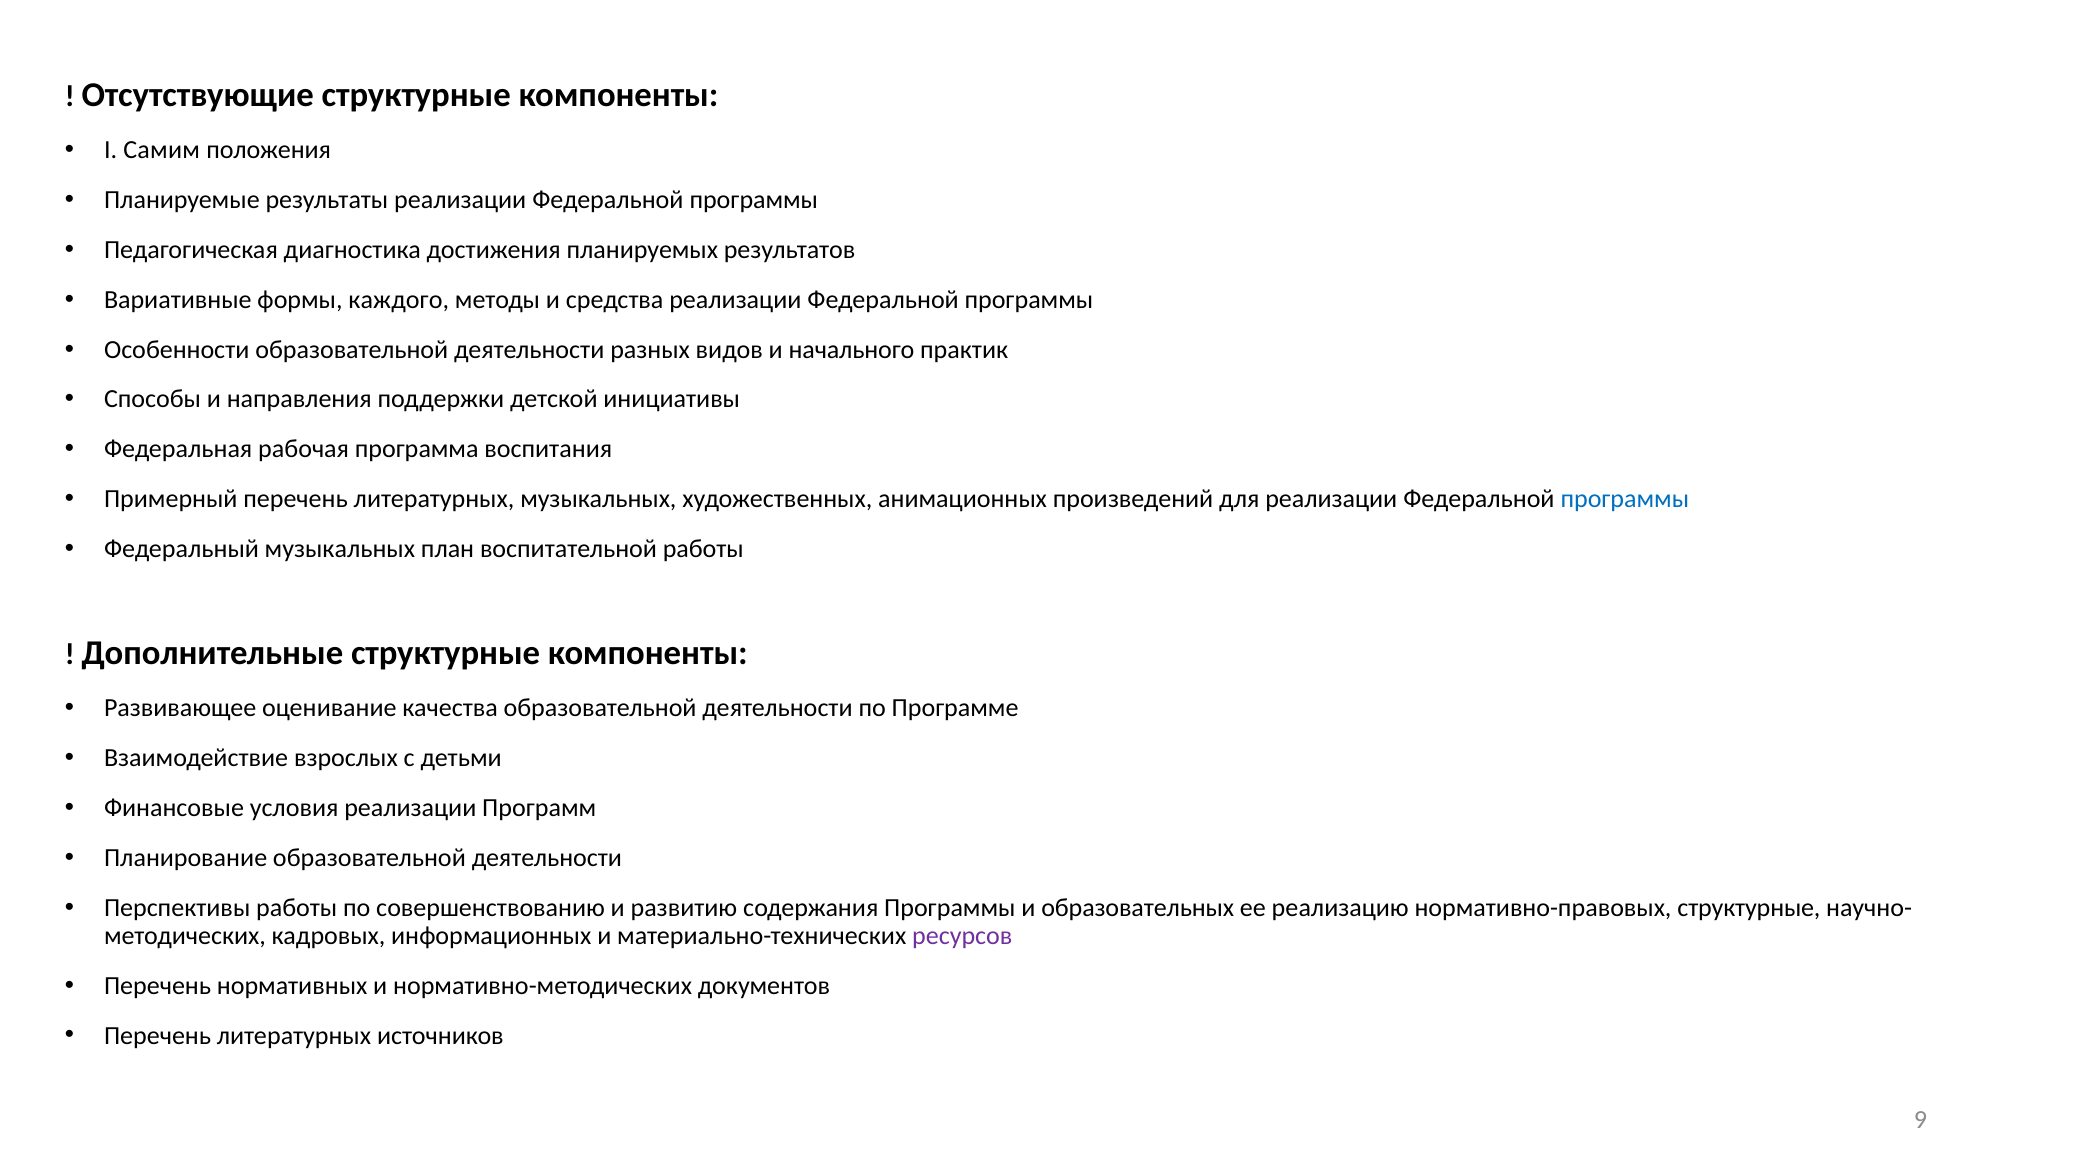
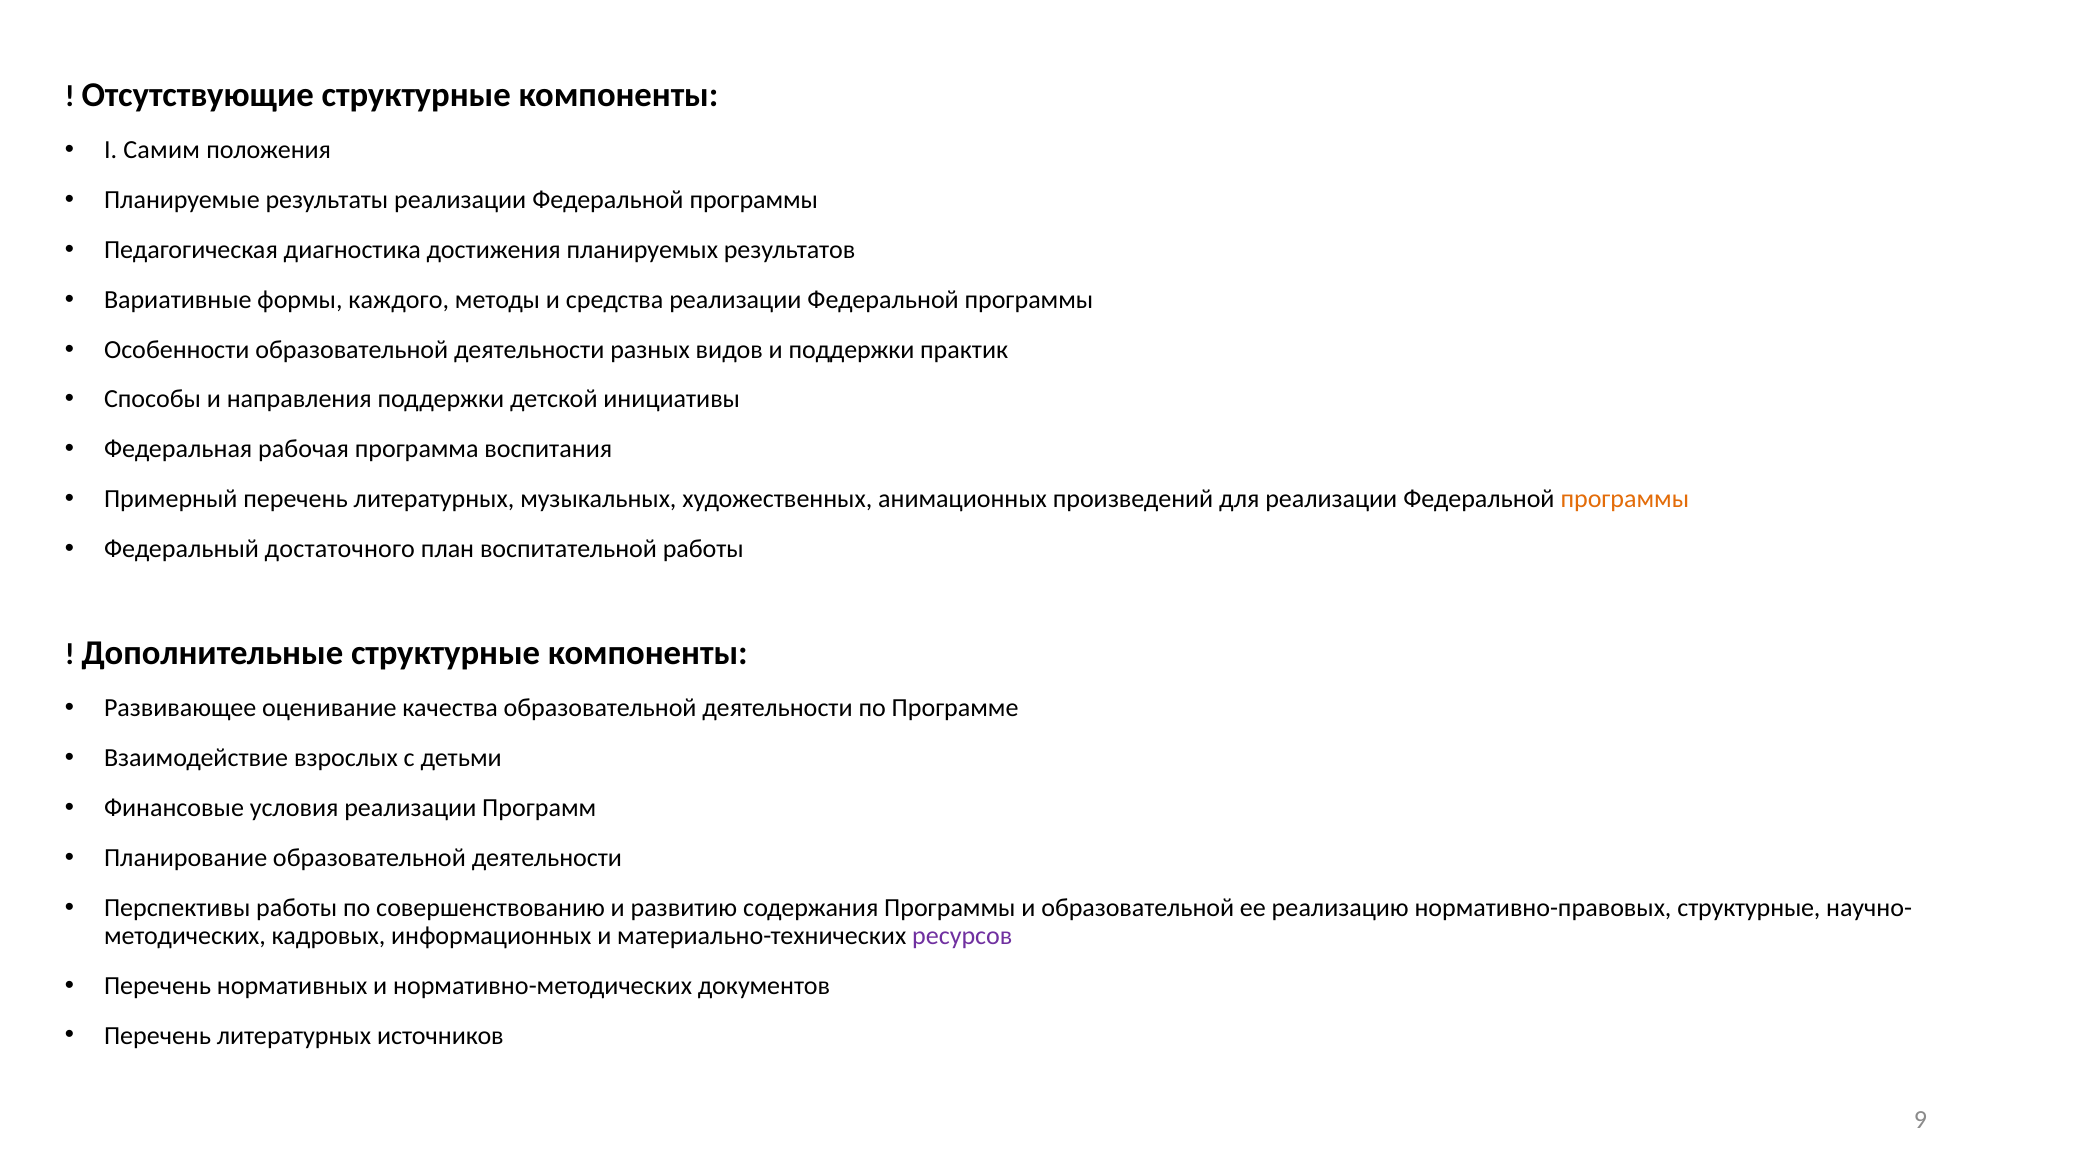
и начального: начального -> поддержки
программы at (1625, 499) colour: blue -> orange
Федеральный музыкальных: музыкальных -> достаточного
и образовательных: образовательных -> образовательной
